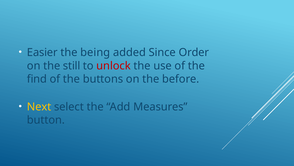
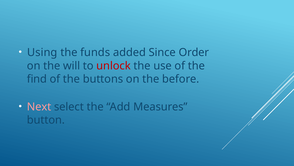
Easier: Easier -> Using
being: being -> funds
still: still -> will
Next colour: yellow -> pink
